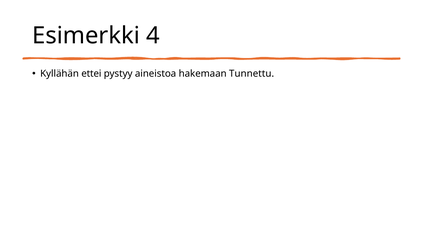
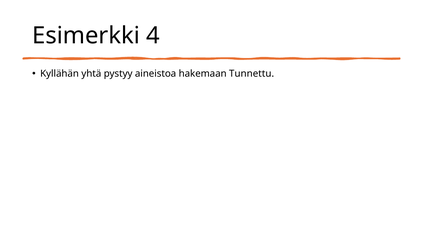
ettei: ettei -> yhtä
